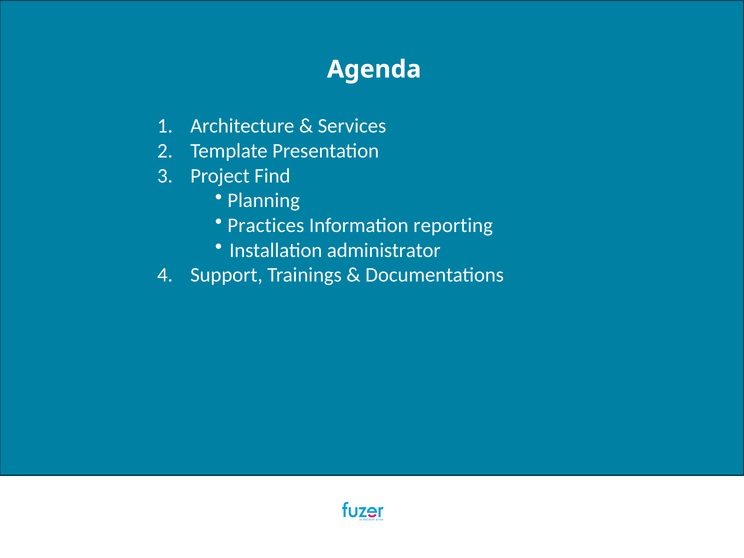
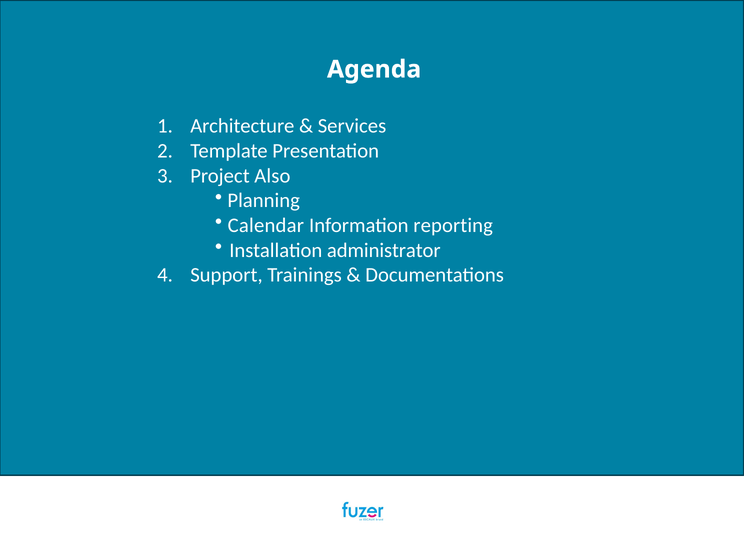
Find: Find -> Also
Practices: Practices -> Calendar
